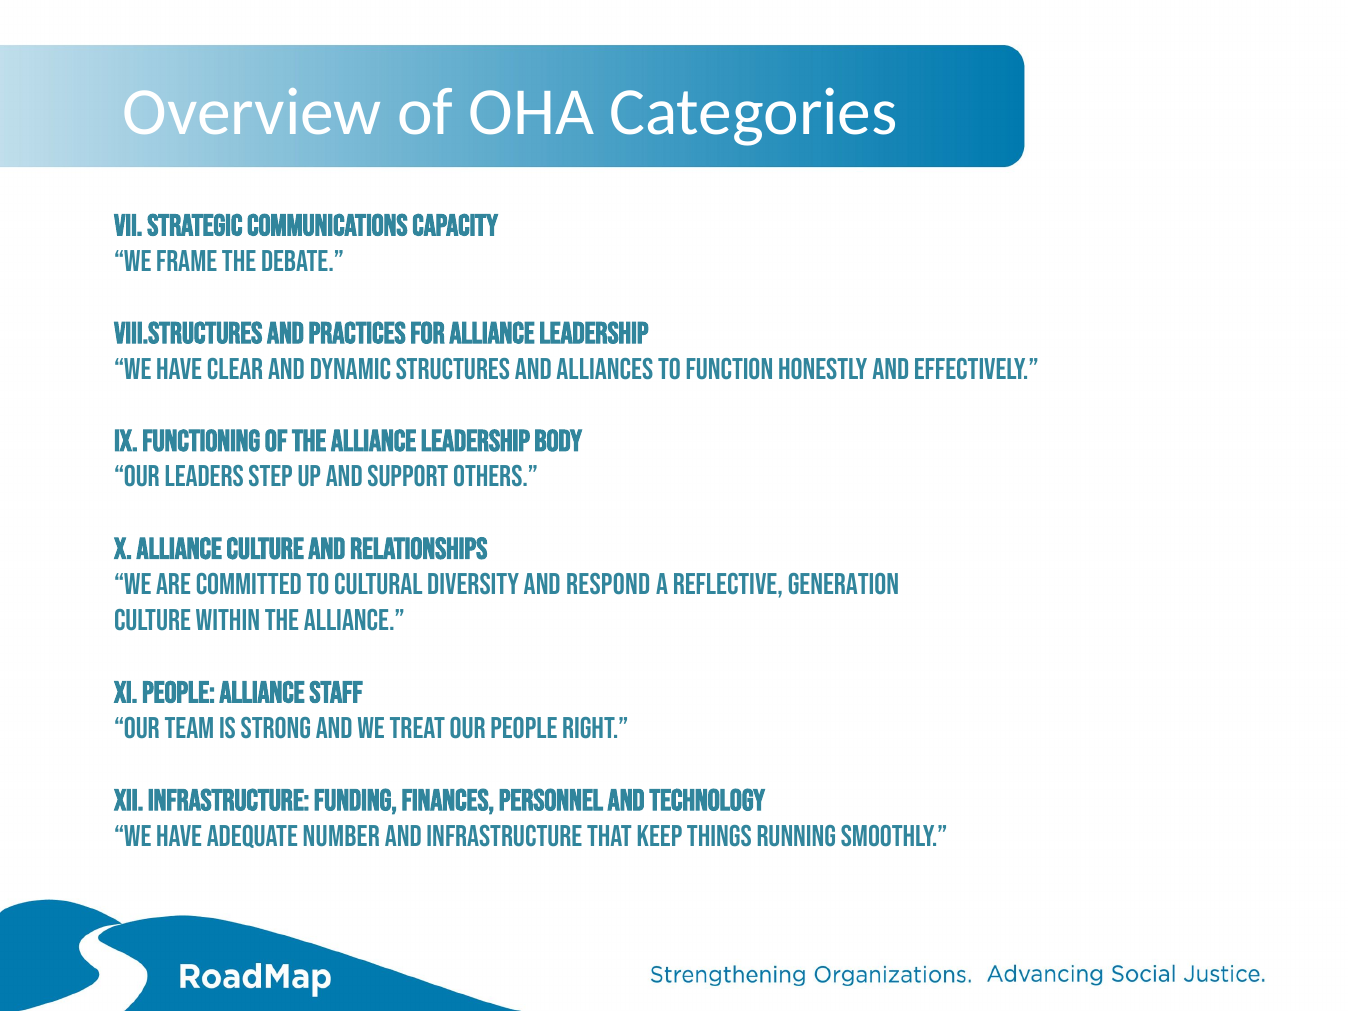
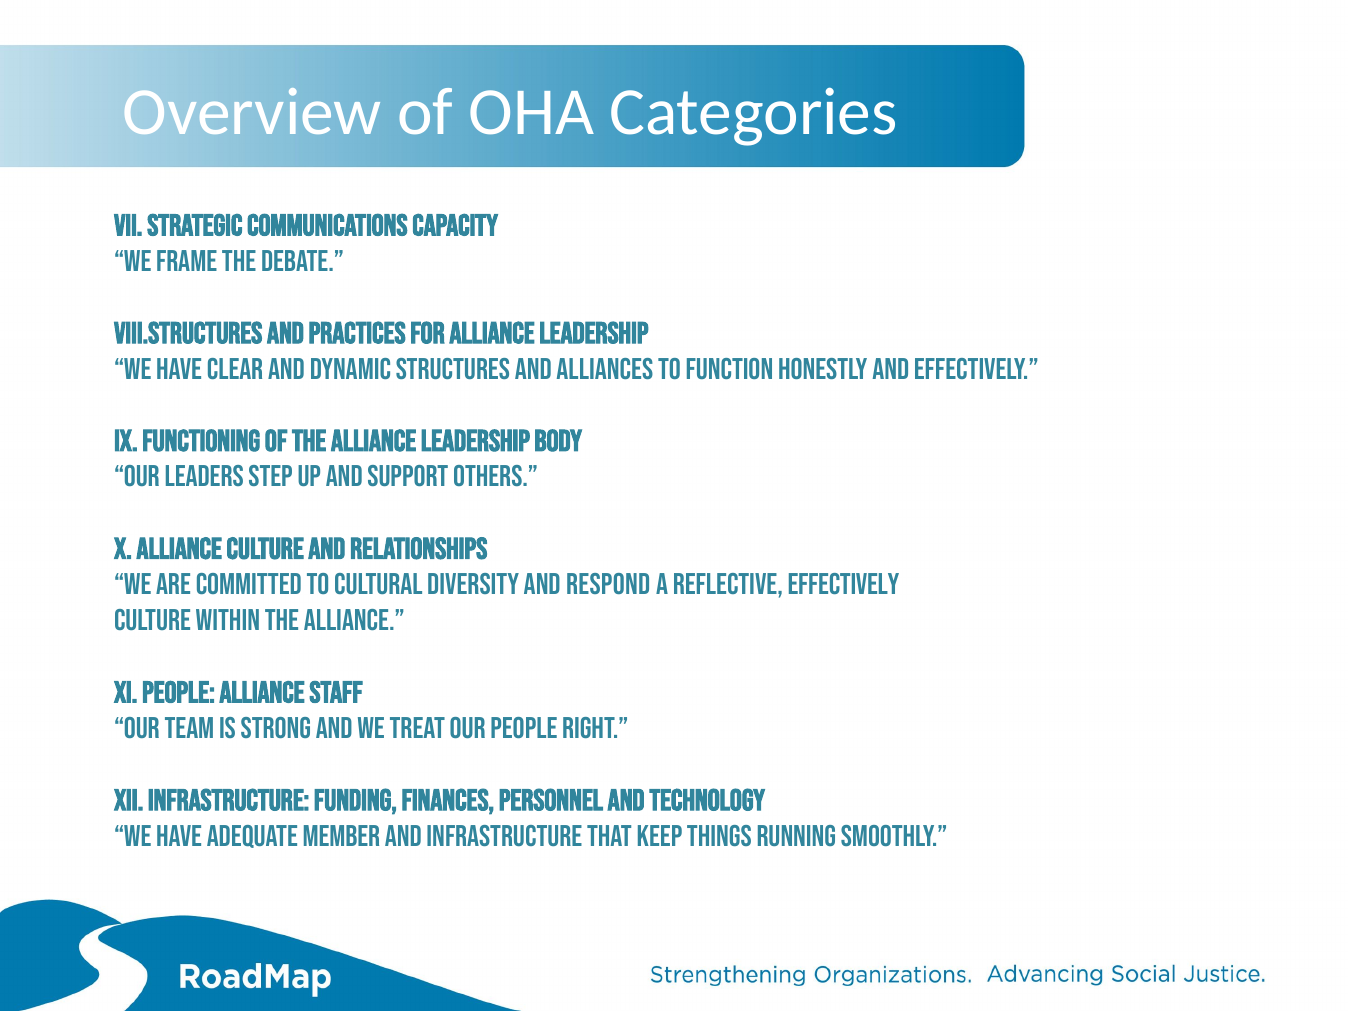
reflective generation: generation -> effectively
number: number -> member
